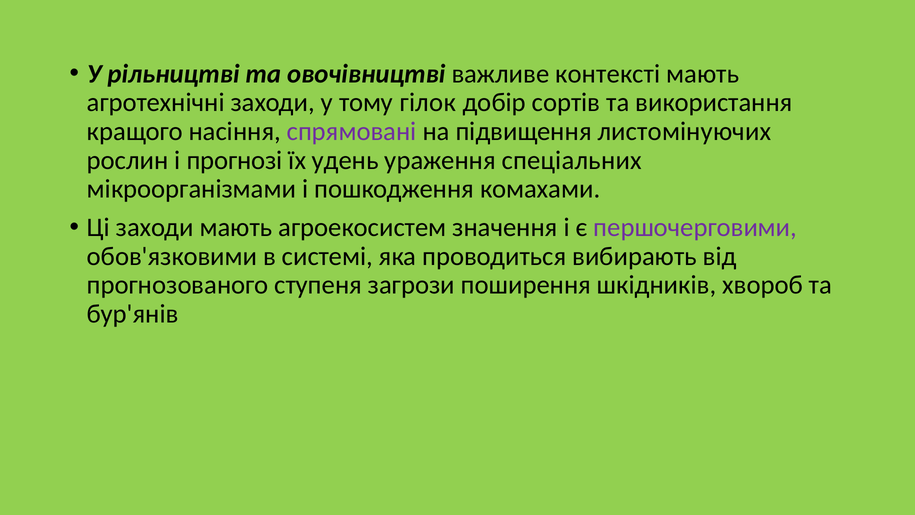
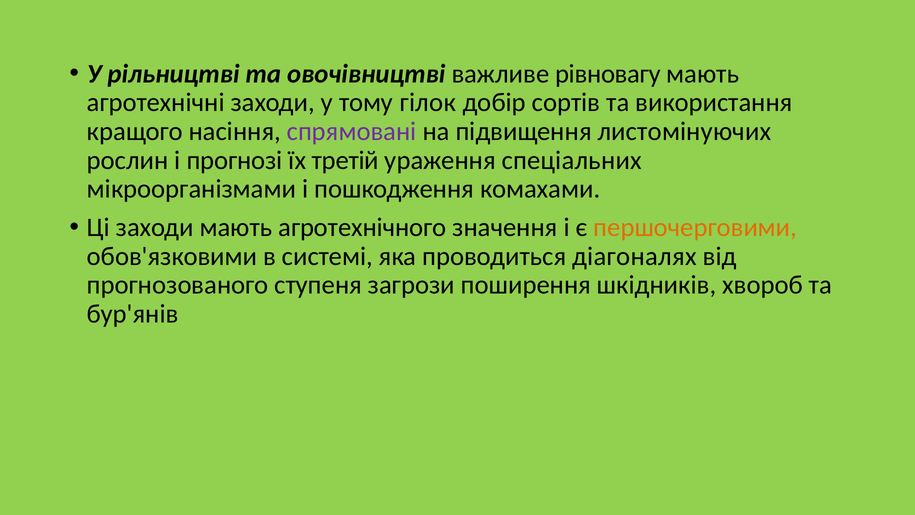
контексті: контексті -> рівновагу
удень: удень -> третій
агроекосистем: агроекосистем -> агротехнічного
першочерговими colour: purple -> orange
вибирають: вибирають -> діагоналях
